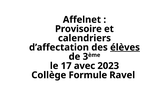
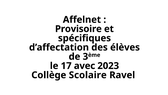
calendriers: calendriers -> spécifiques
élèves underline: present -> none
Formule: Formule -> Scolaire
